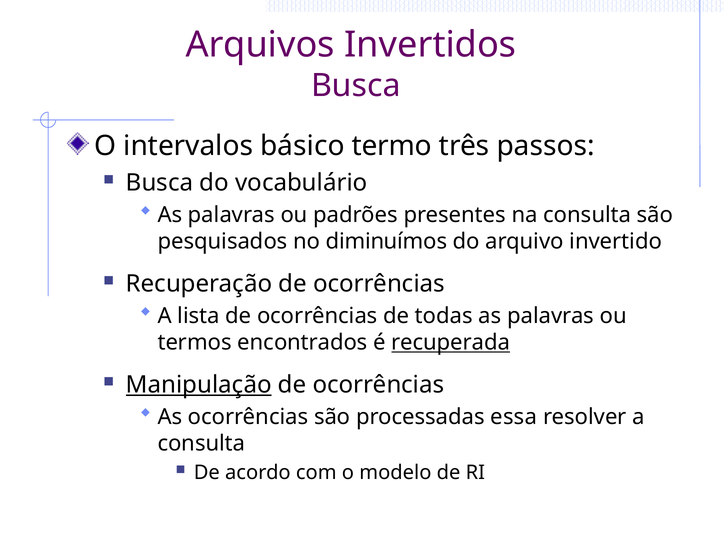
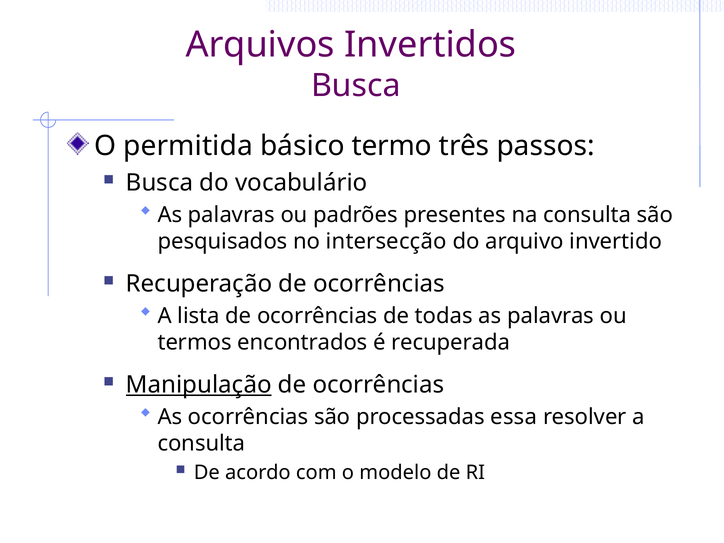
intervalos: intervalos -> permitida
diminuímos: diminuímos -> intersecção
recuperada underline: present -> none
